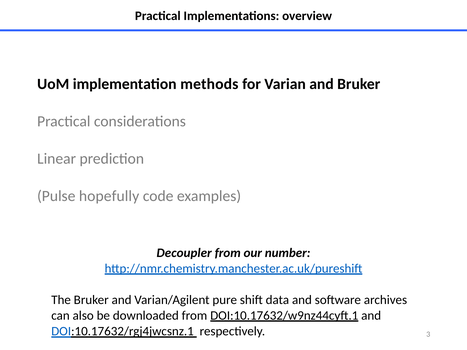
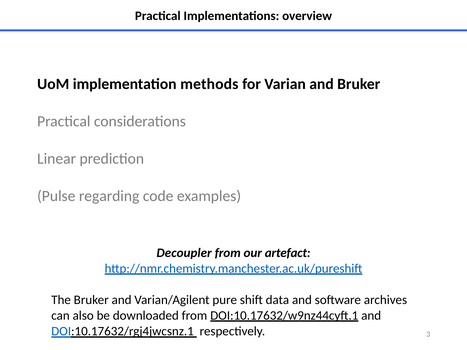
hopefully: hopefully -> regarding
number: number -> artefact
